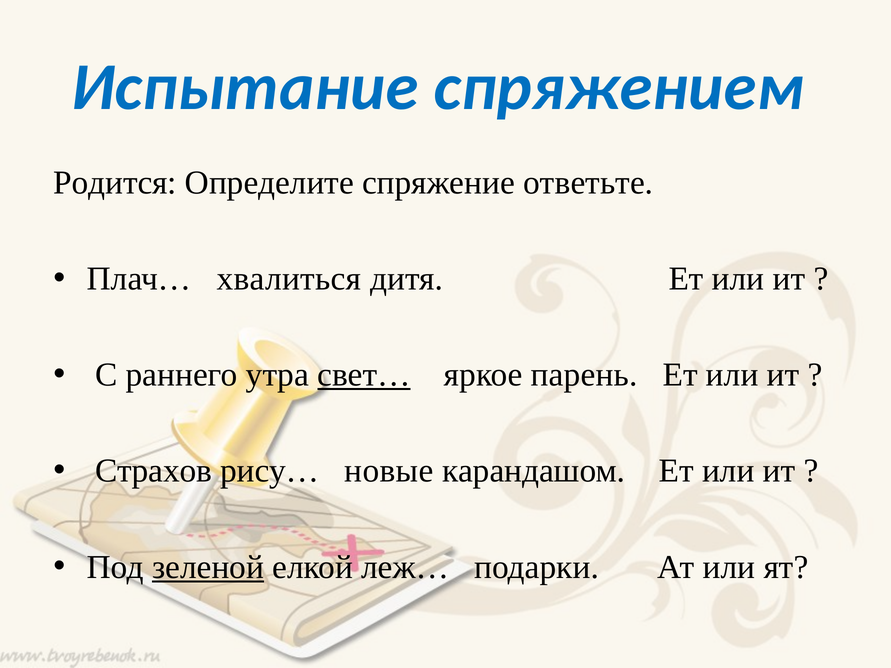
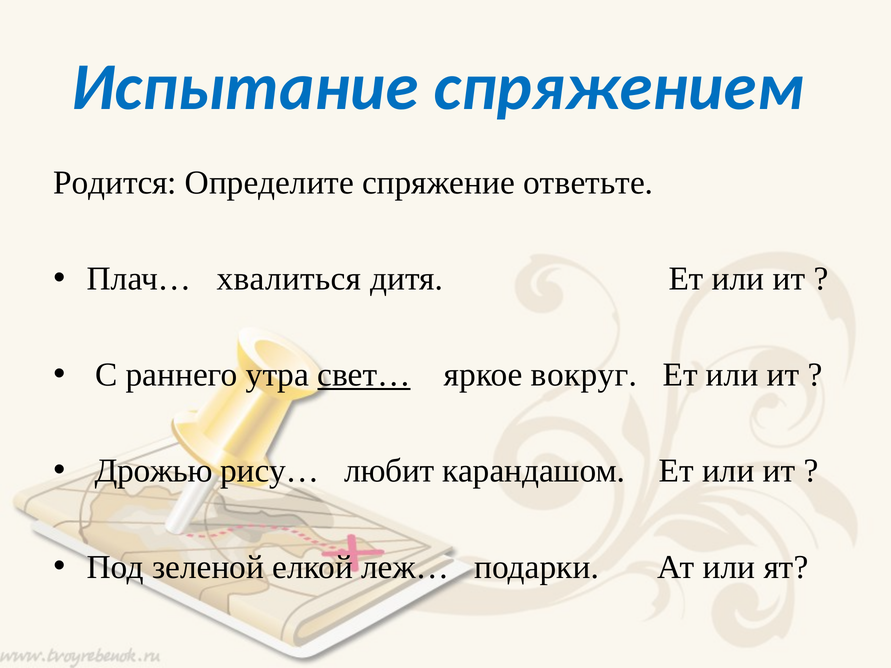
парень: парень -> вокруг
Страхов: Страхов -> Дрожью
новые: новые -> любит
зеленой underline: present -> none
